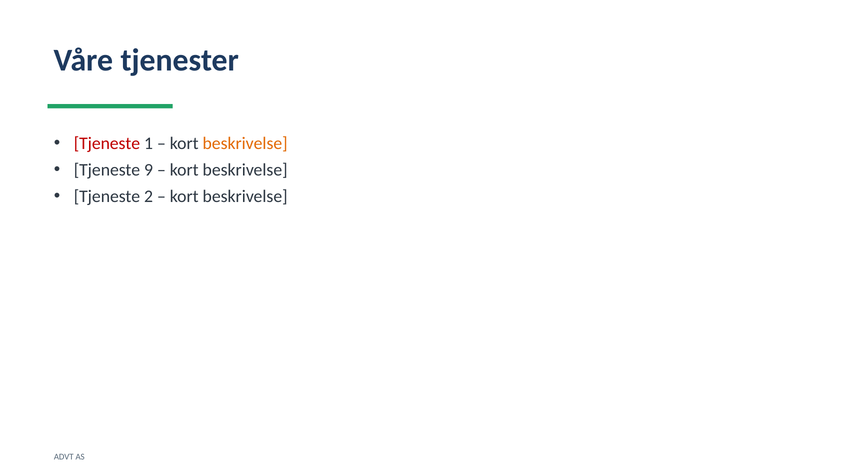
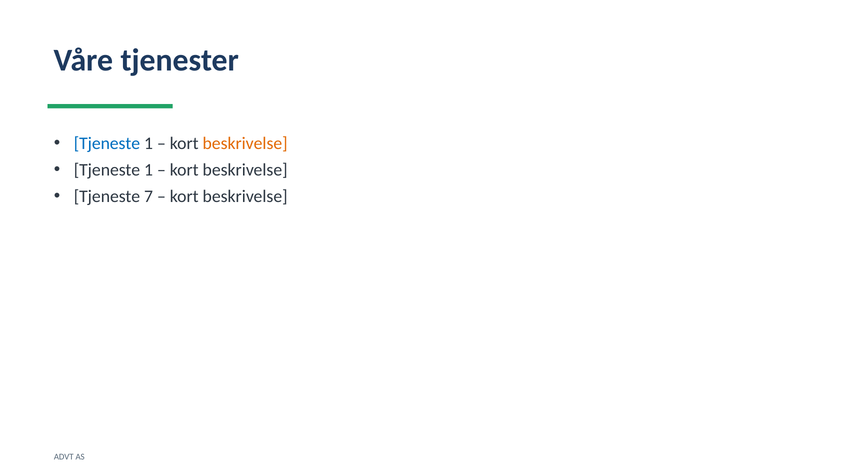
Tjeneste at (107, 143) colour: red -> blue
9 at (148, 170): 9 -> 1
2: 2 -> 7
